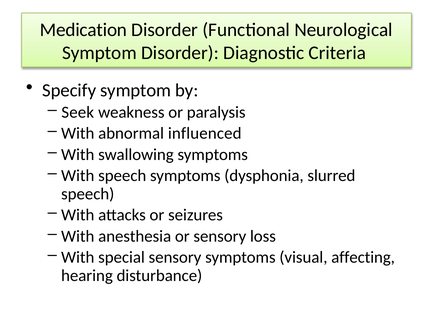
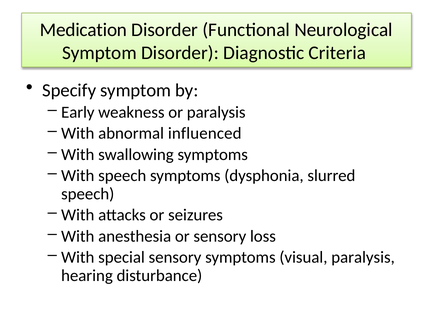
Seek: Seek -> Early
visual affecting: affecting -> paralysis
